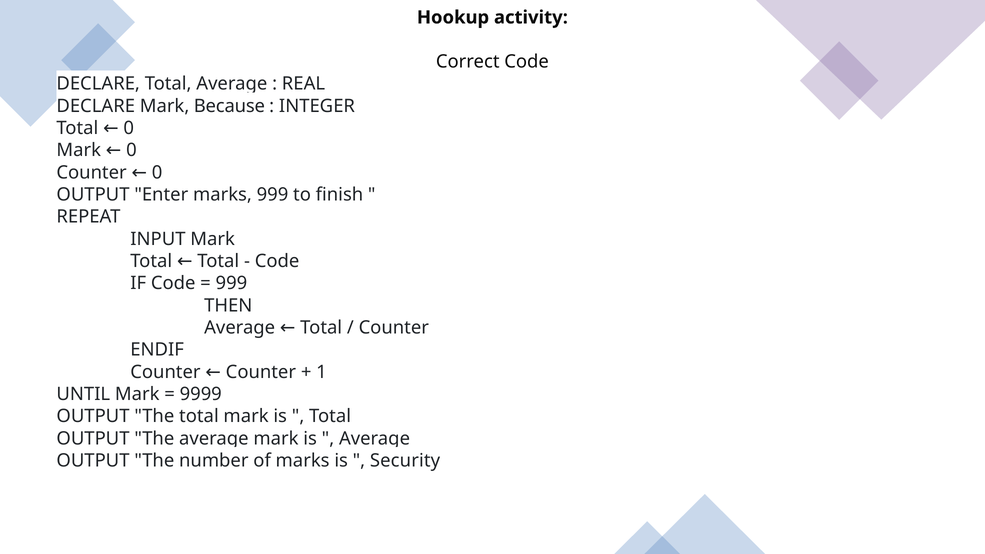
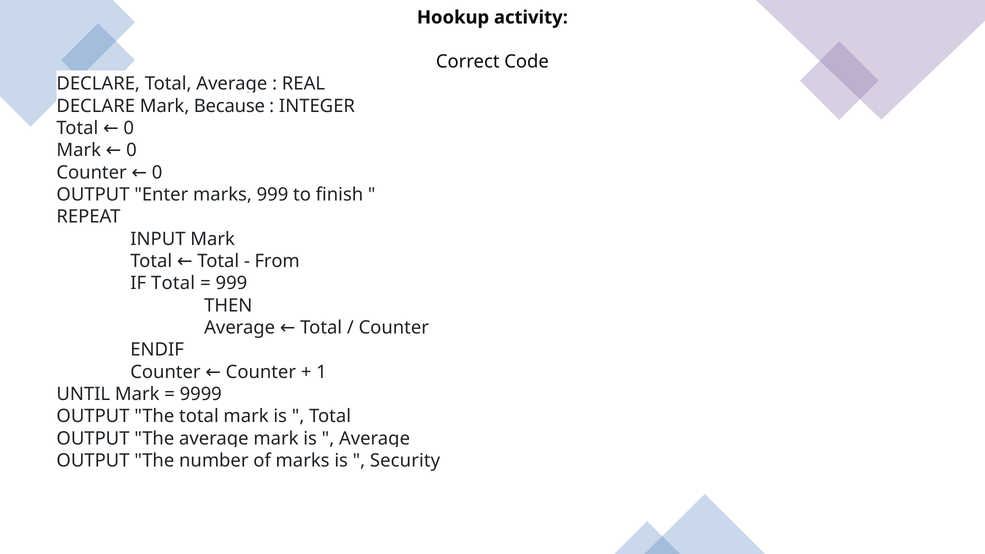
Code at (277, 261): Code -> From
IF Code: Code -> Total
